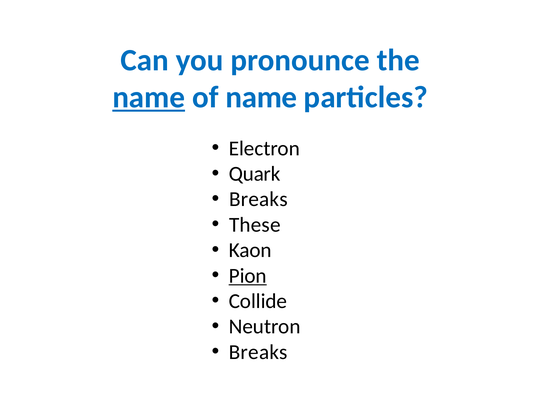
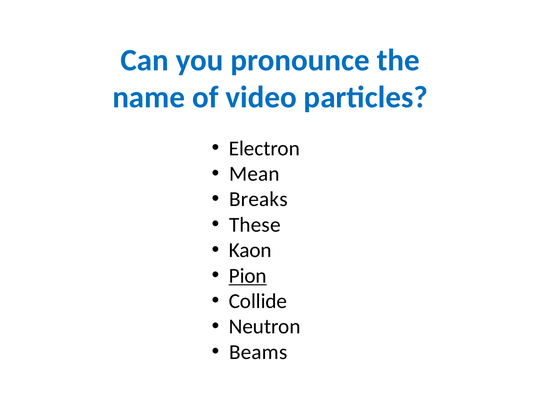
name at (149, 97) underline: present -> none
of name: name -> video
Quark: Quark -> Mean
Breaks at (258, 352): Breaks -> Beams
